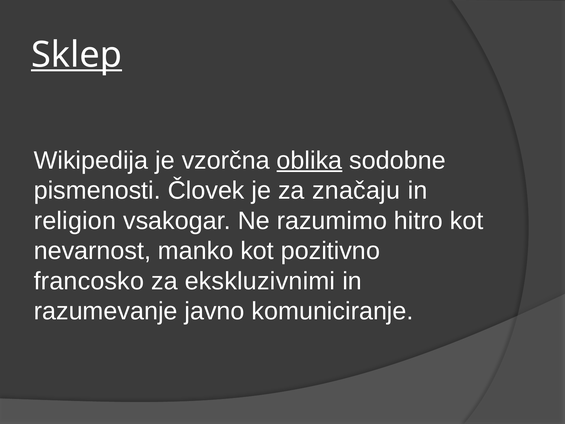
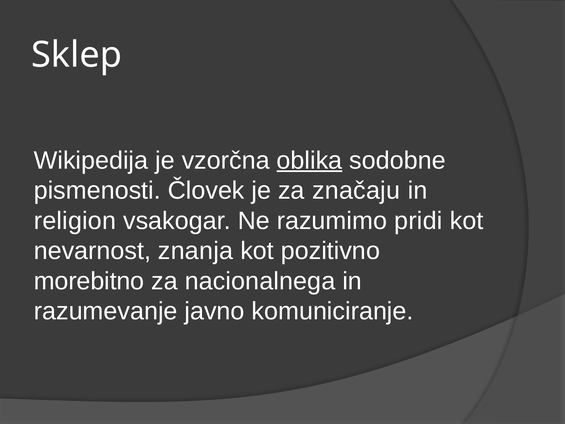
Sklep underline: present -> none
hitro: hitro -> pridi
manko: manko -> znanja
francosko: francosko -> morebitno
ekskluzivnimi: ekskluzivnimi -> nacionalnega
